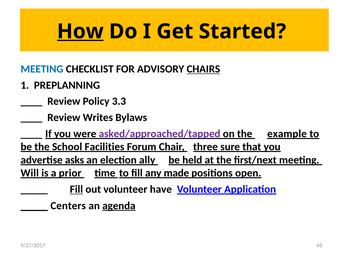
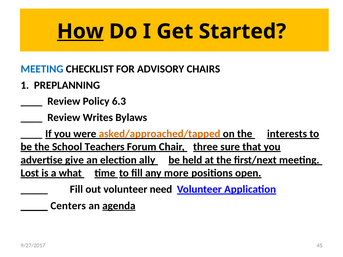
CHAIRS underline: present -> none
3.3: 3.3 -> 6.3
asked/approached/tapped colour: purple -> orange
example: example -> interests
Facilities: Facilities -> Teachers
asks: asks -> give
Will: Will -> Lost
prior: prior -> what
made: made -> more
Fill at (76, 189) underline: present -> none
have: have -> need
